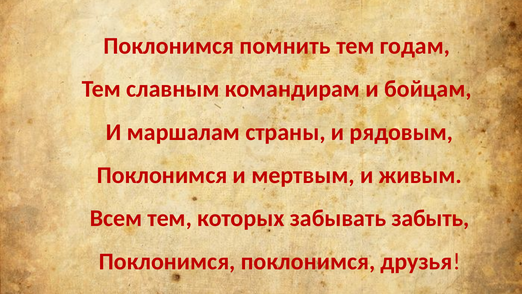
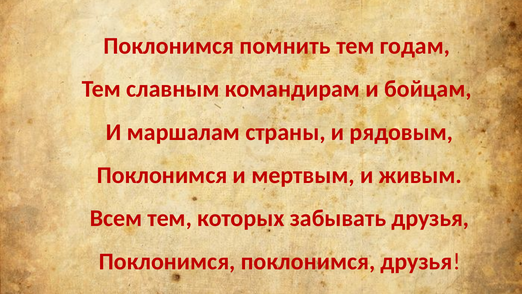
забывать забыть: забыть -> друзья
